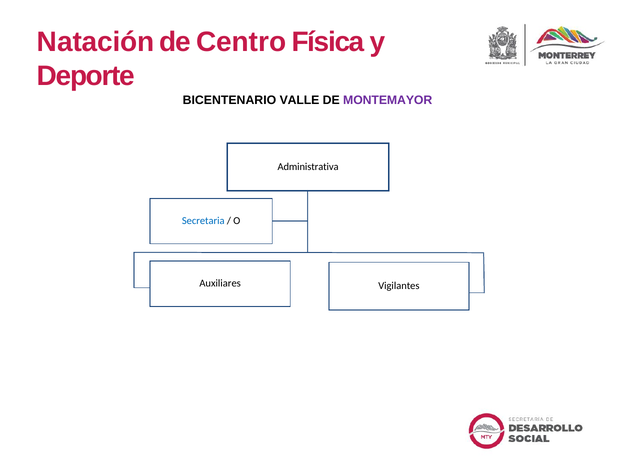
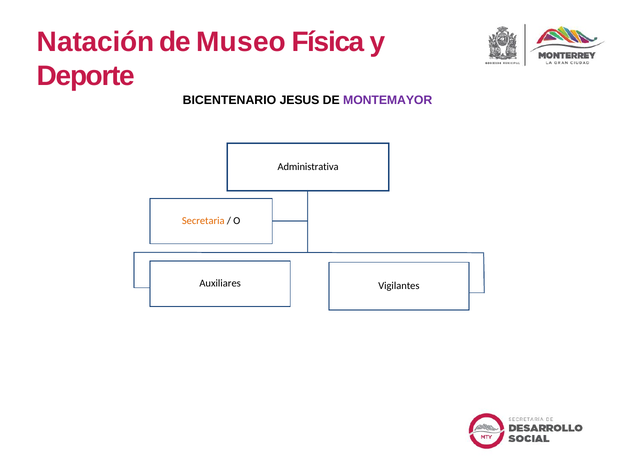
Centro: Centro -> Museo
VALLE: VALLE -> JESUS
Secretaria colour: blue -> orange
